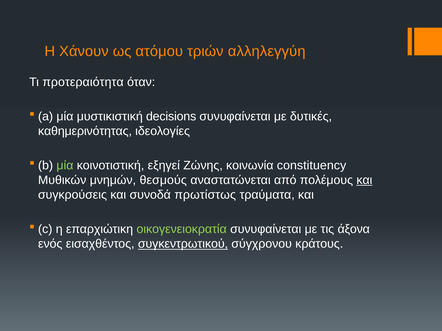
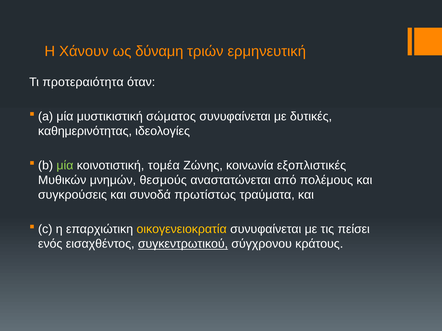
ατόμου: ατόμου -> δύναμη
αλληλεγγύη: αλληλεγγύη -> ερμηνευτική
decisions: decisions -> σώματος
εξηγεί: εξηγεί -> τομέα
constituency: constituency -> εξοπλιστικές
και at (364, 180) underline: present -> none
οικογενειοκρατία colour: light green -> yellow
άξονα: άξονα -> πείσει
